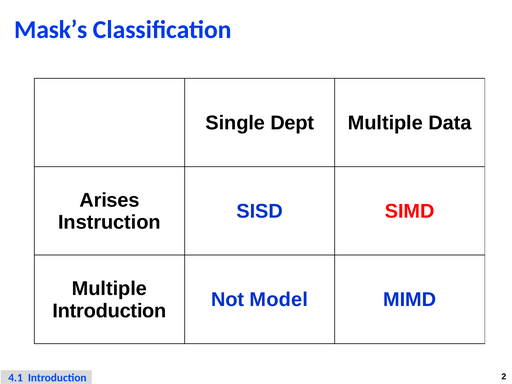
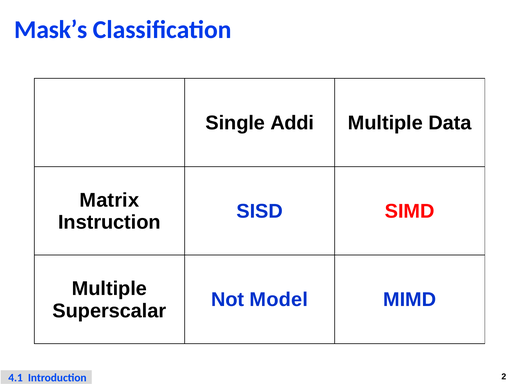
Dept: Dept -> Addi
Arises: Arises -> Matrix
Introduction at (110, 311): Introduction -> Superscalar
